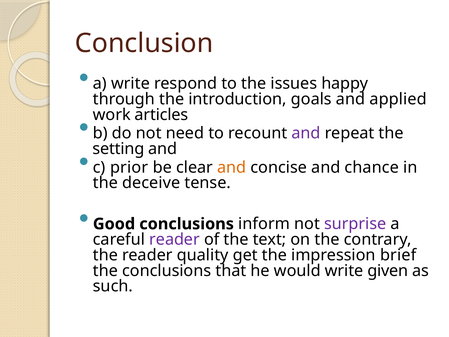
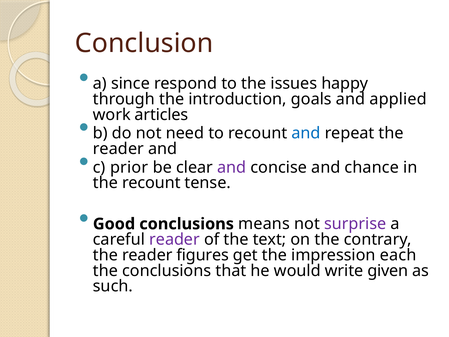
a write: write -> since
and at (306, 133) colour: purple -> blue
setting at (119, 149): setting -> reader
and at (232, 167) colour: orange -> purple
the deceive: deceive -> recount
inform: inform -> means
quality: quality -> figures
brief: brief -> each
